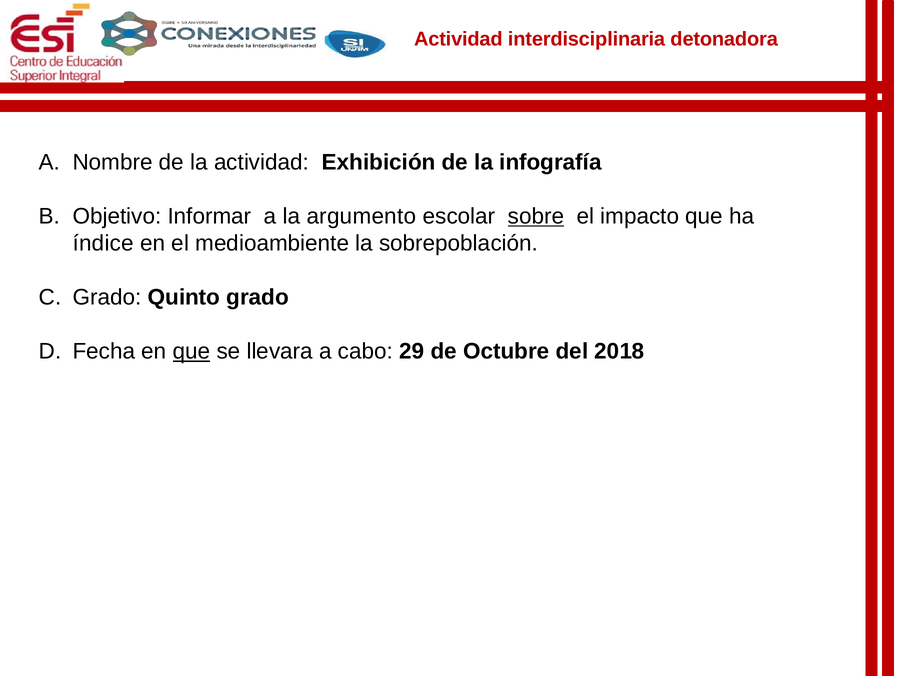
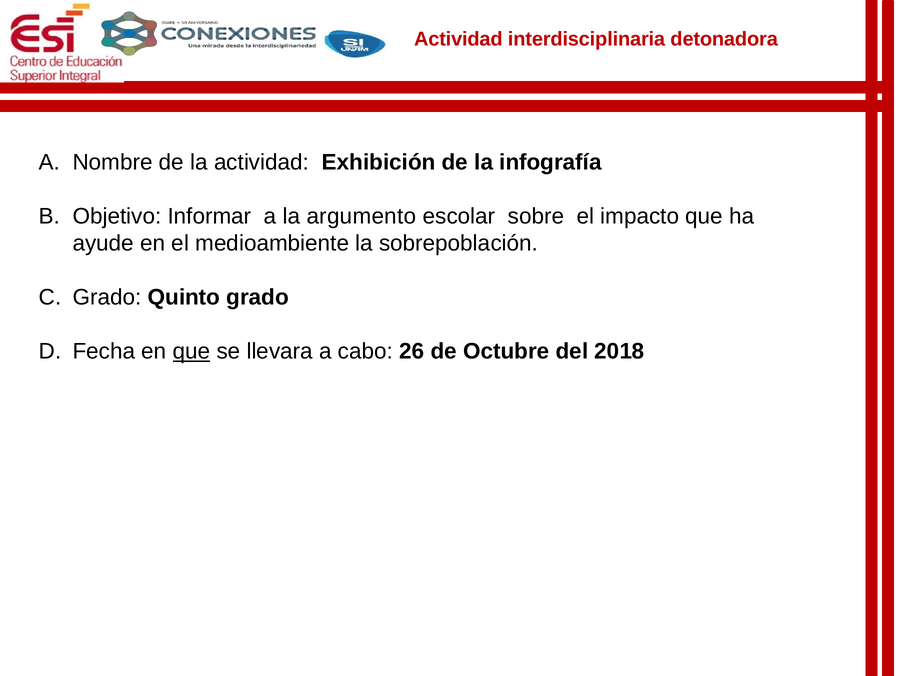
sobre underline: present -> none
índice: índice -> ayude
29: 29 -> 26
